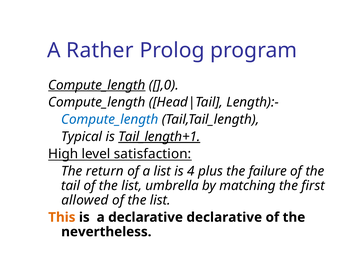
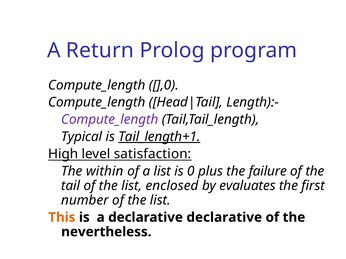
Rather: Rather -> Return
Compute_length at (97, 85) underline: present -> none
Compute_length at (110, 120) colour: blue -> purple
return: return -> within
4: 4 -> 0
umbrella: umbrella -> enclosed
matching: matching -> evaluates
allowed: allowed -> number
